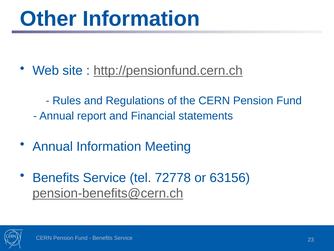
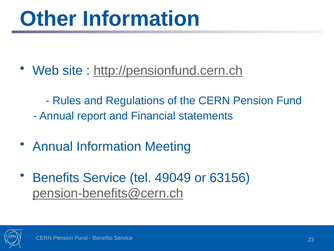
72778: 72778 -> 49049
